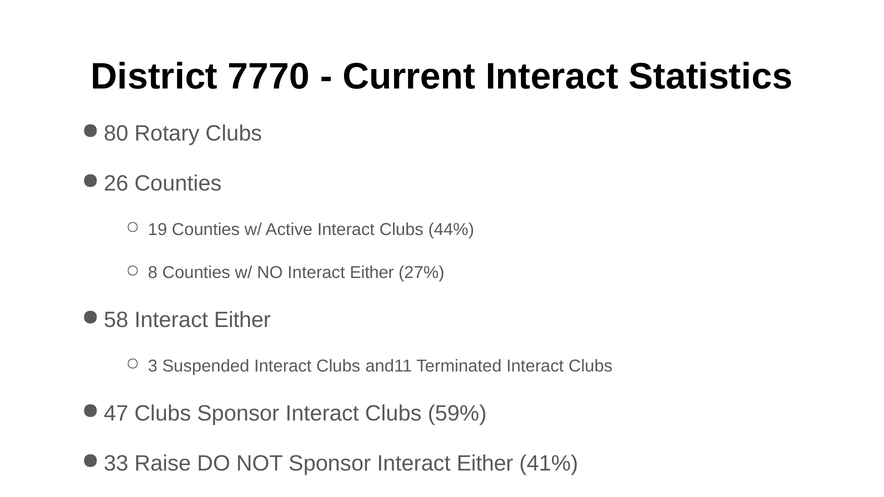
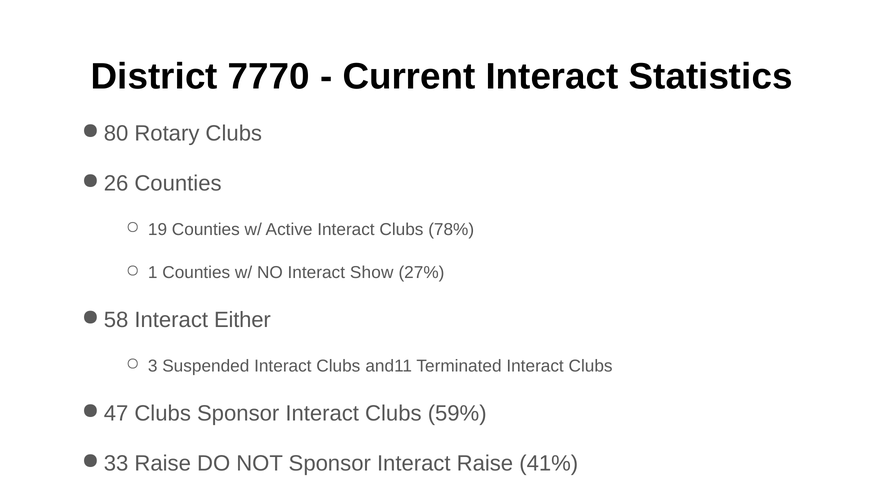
44%: 44% -> 78%
8: 8 -> 1
NO Interact Either: Either -> Show
Sponsor Interact Either: Either -> Raise
